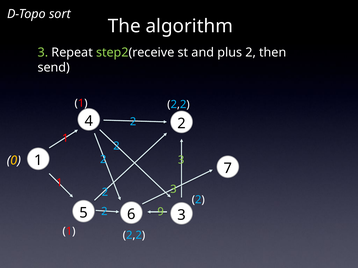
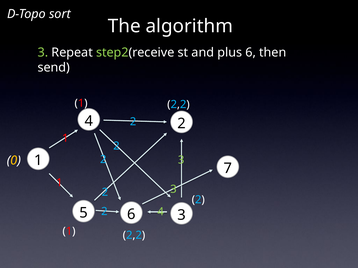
plus 2: 2 -> 6
2 9: 9 -> 4
